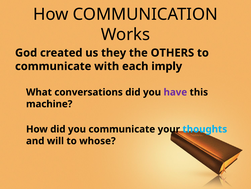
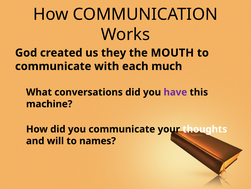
OTHERS: OTHERS -> MOUTH
imply: imply -> much
thoughts colour: light blue -> white
whose: whose -> names
